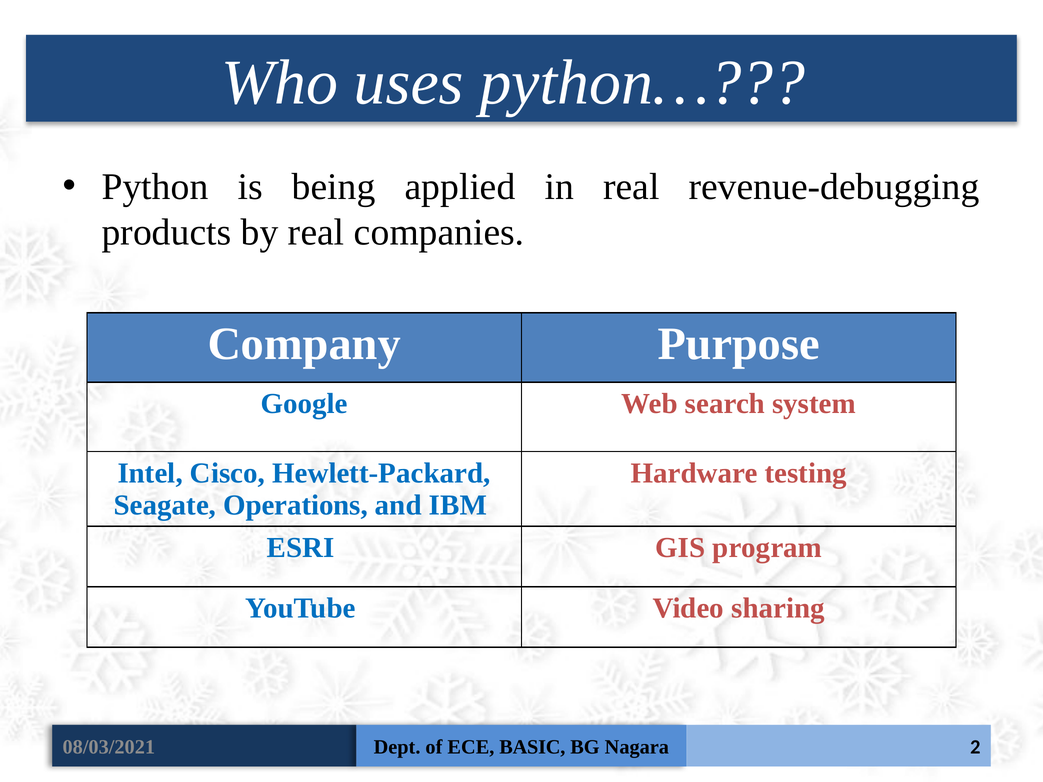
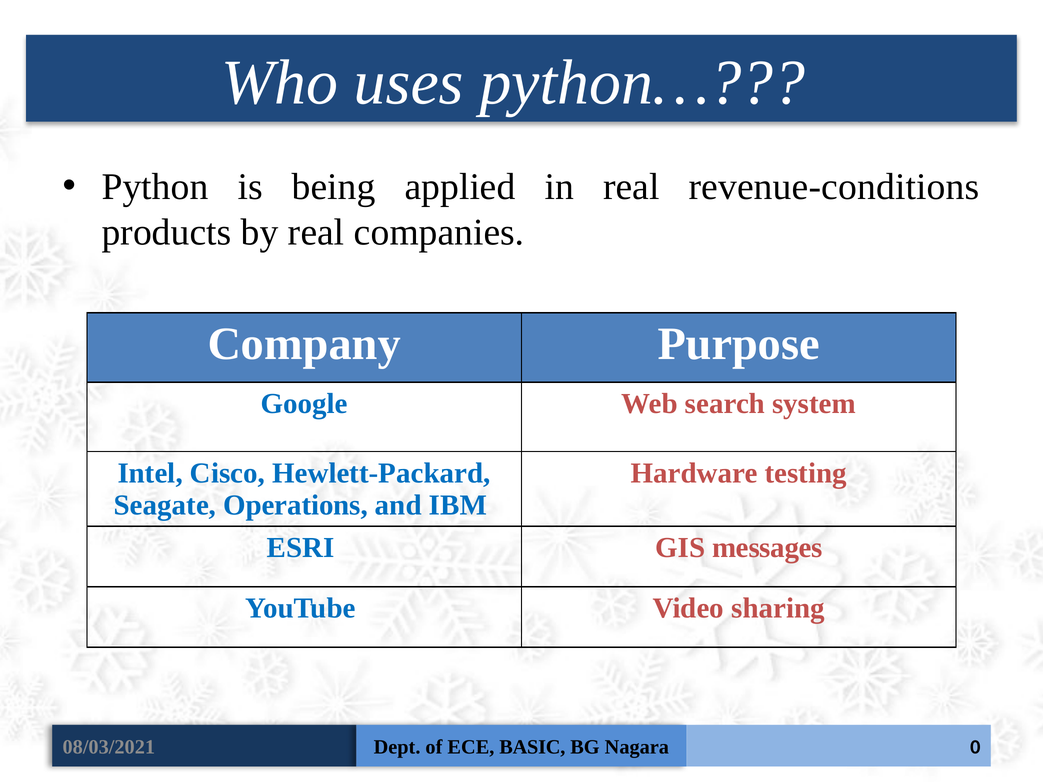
revenue-debugging: revenue-debugging -> revenue-conditions
program: program -> messages
2: 2 -> 0
